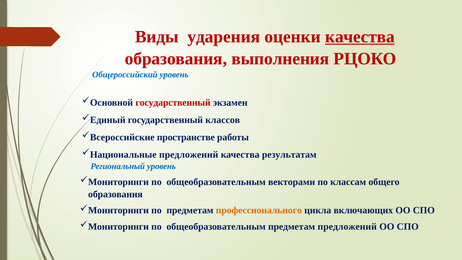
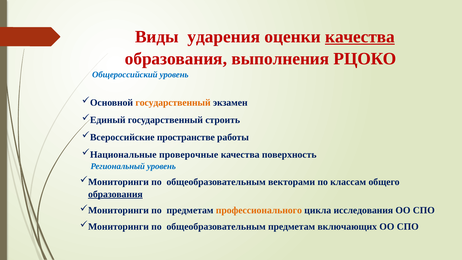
государственный at (173, 103) colour: red -> orange
классов: классов -> строить
предложений at (189, 154): предложений -> проверочные
результатам: результатам -> поверхность
образования at (115, 194) underline: none -> present
включающих: включающих -> исследования
предметам предложений: предложений -> включающих
